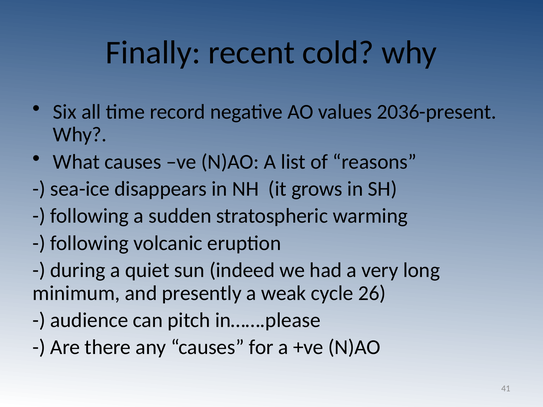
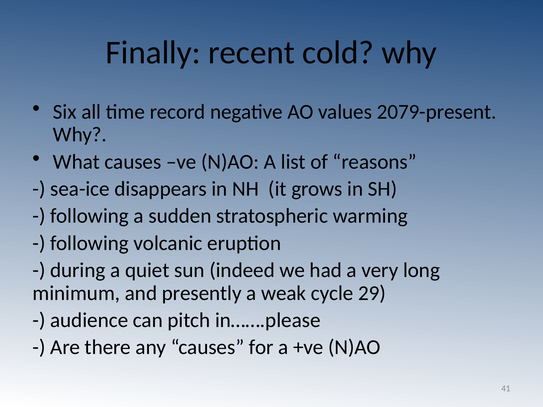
2036-present: 2036-present -> 2079-present
26: 26 -> 29
